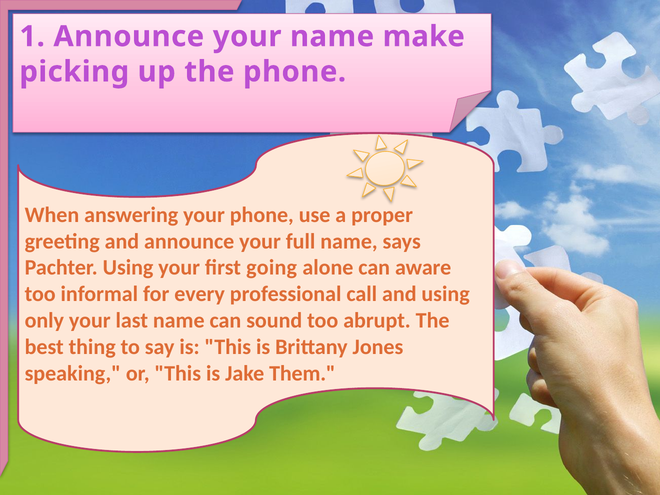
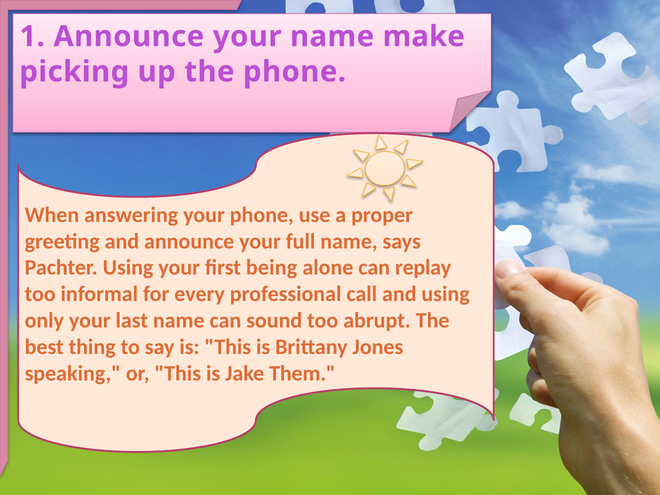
going: going -> being
aware: aware -> replay
